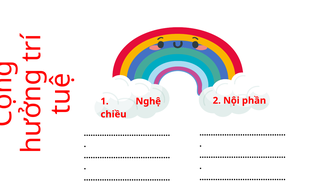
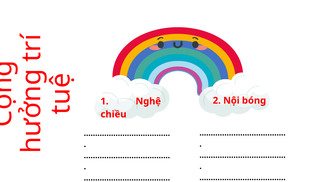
phần: phần -> bóng
